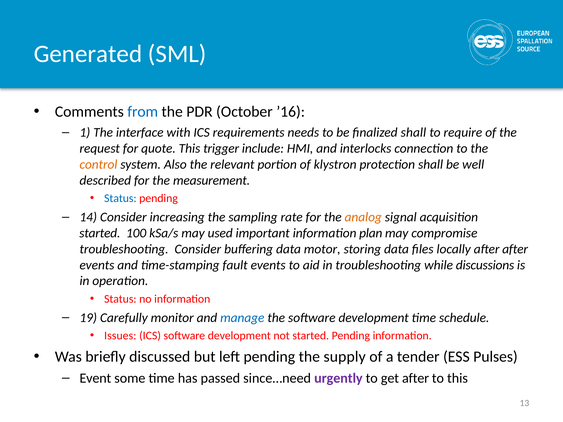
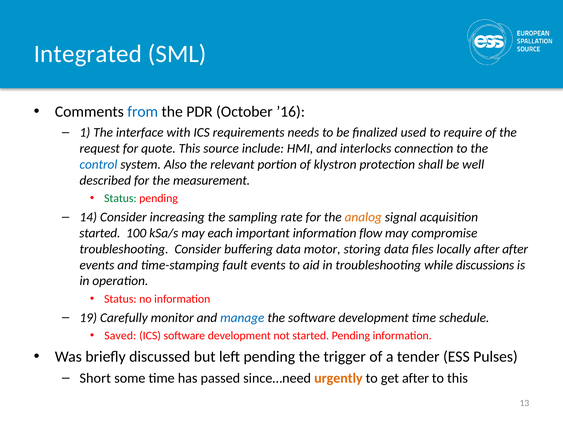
Generated: Generated -> Integrated
finalized shall: shall -> used
trigger: trigger -> source
control colour: orange -> blue
Status at (120, 199) colour: blue -> green
used: used -> each
plan: plan -> flow
Issues: Issues -> Saved
supply: supply -> trigger
Event: Event -> Short
urgently colour: purple -> orange
